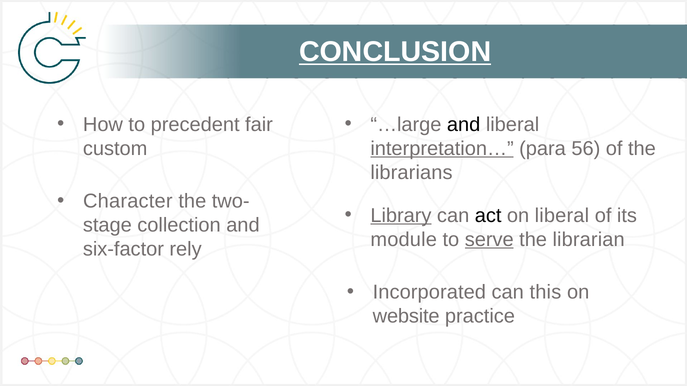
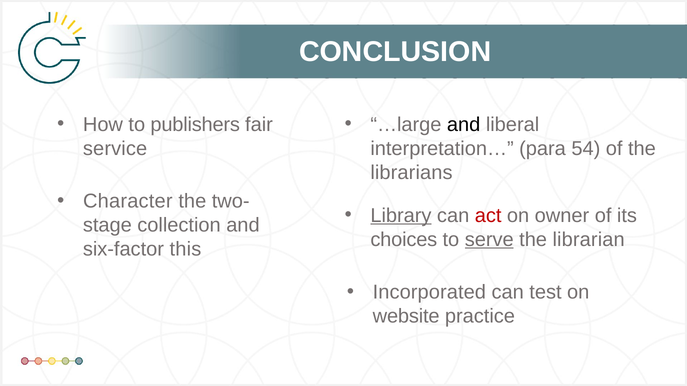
CONCLUSION underline: present -> none
precedent: precedent -> publishers
custom: custom -> service
interpretation… underline: present -> none
56: 56 -> 54
act colour: black -> red
on liberal: liberal -> owner
module: module -> choices
rely: rely -> this
this: this -> test
